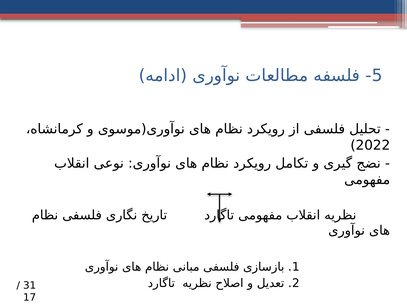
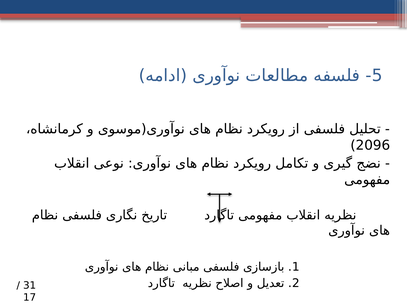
2022: 2022 -> 2096
